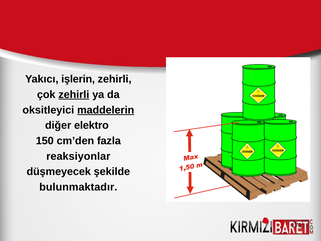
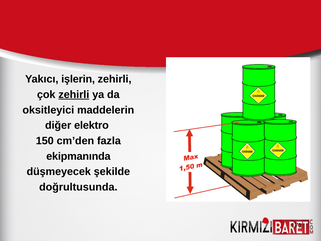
maddelerin underline: present -> none
reaksiyonlar: reaksiyonlar -> ekipmanında
bulunmaktadır: bulunmaktadır -> doğrultusunda
